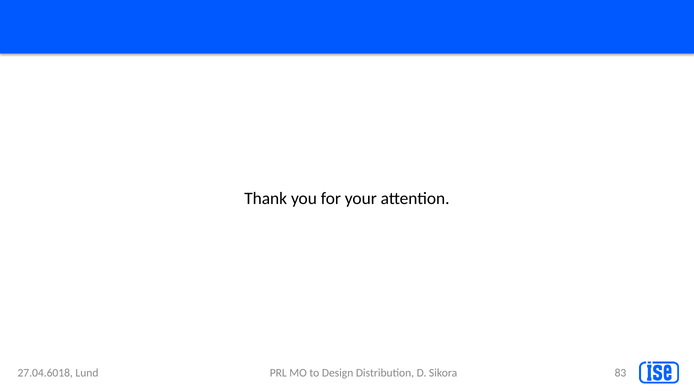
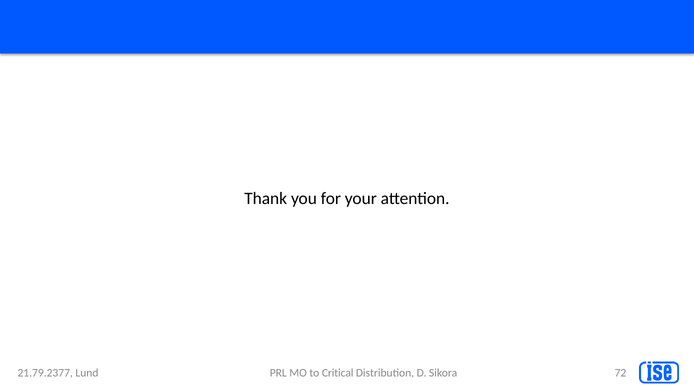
27.04.6018: 27.04.6018 -> 21.79.2377
Design: Design -> Critical
83: 83 -> 72
